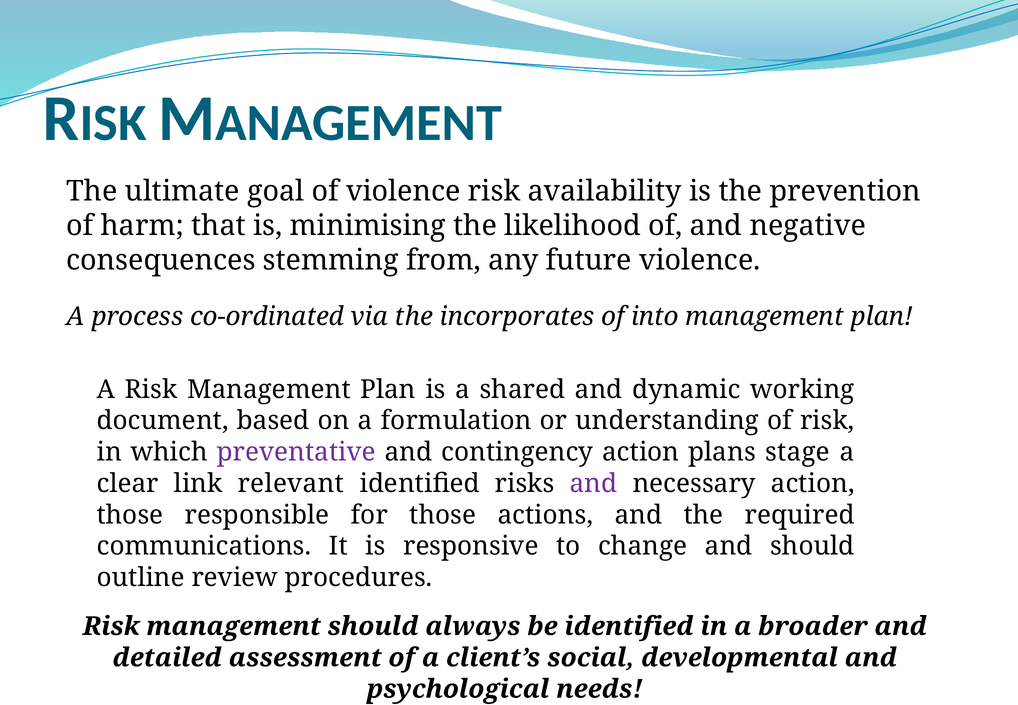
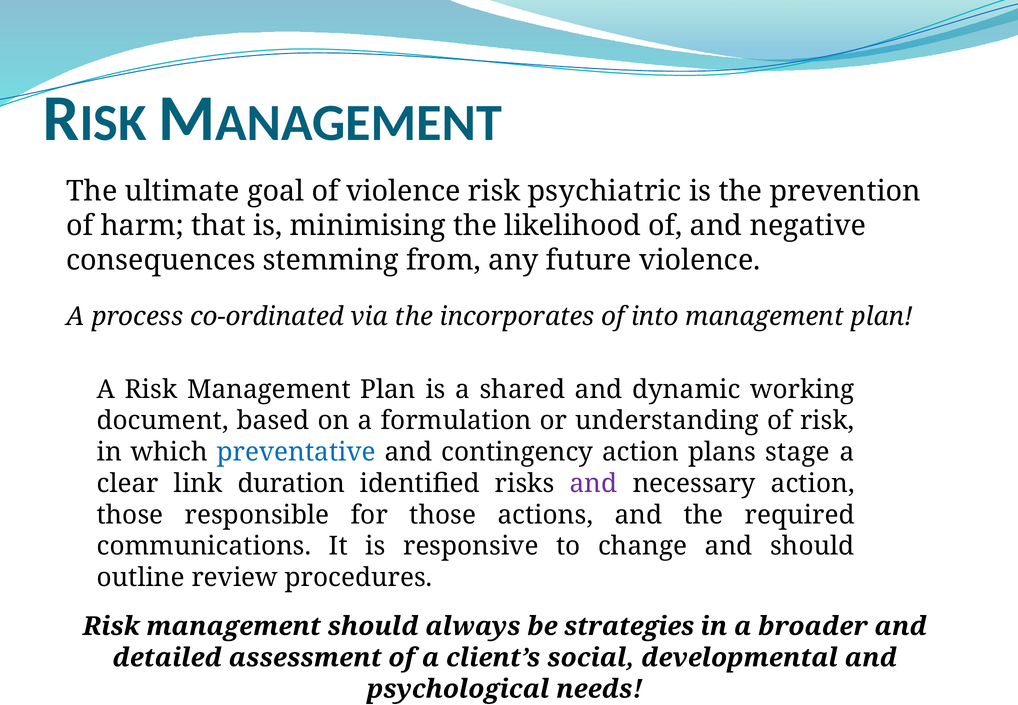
availability: availability -> psychiatric
preventative colour: purple -> blue
relevant: relevant -> duration
be identified: identified -> strategies
